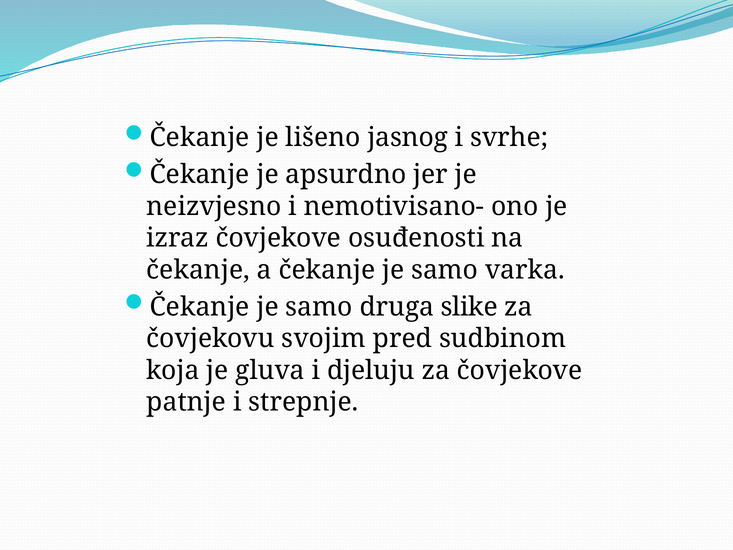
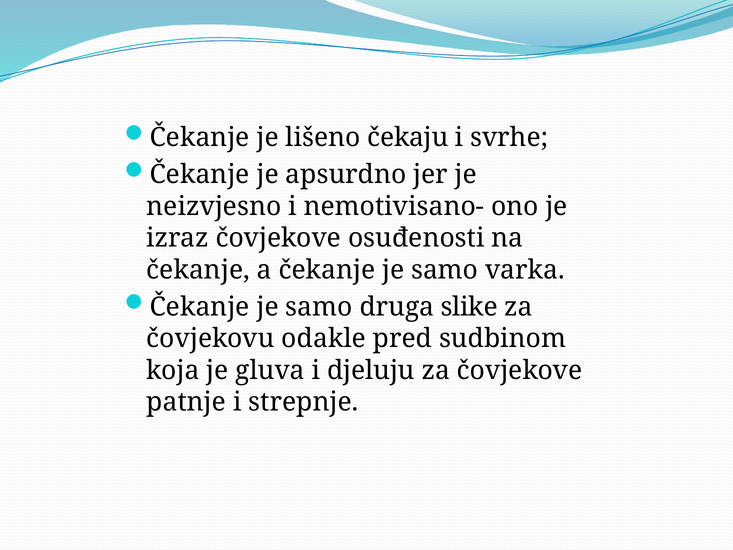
jasnog: jasnog -> čekaju
svojim: svojim -> odakle
